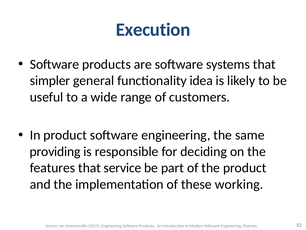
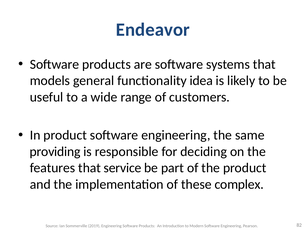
Execution: Execution -> Endeavor
simpler: simpler -> models
working: working -> complex
